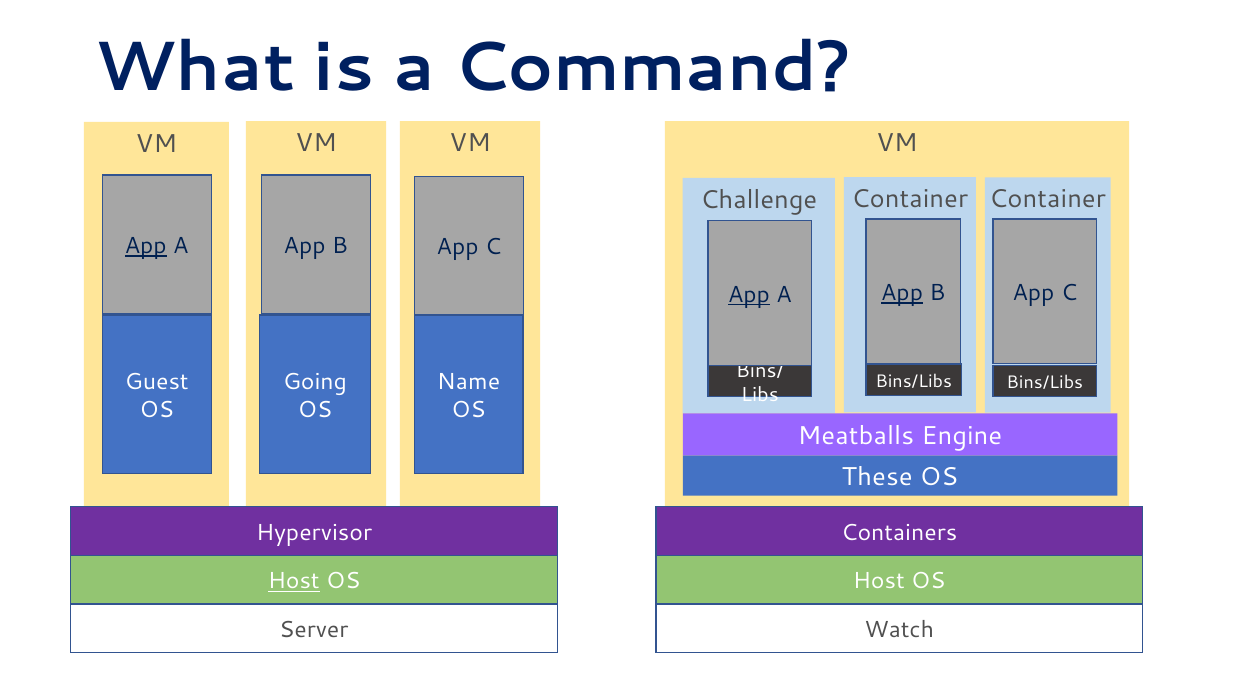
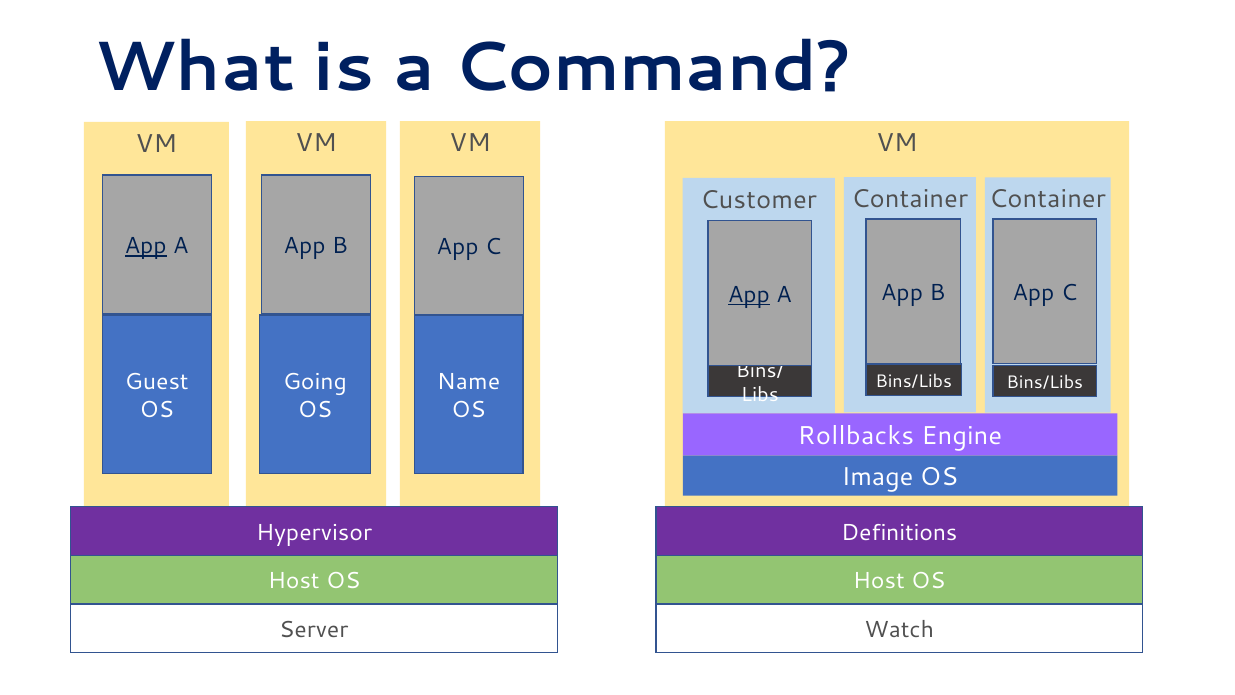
Challenge: Challenge -> Customer
App at (902, 293) underline: present -> none
Meatballs: Meatballs -> Rollbacks
These: These -> Image
Containers: Containers -> Definitions
Host at (294, 581) underline: present -> none
